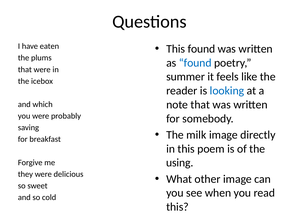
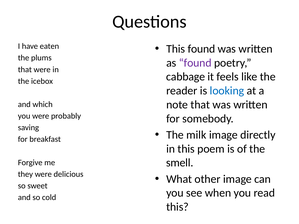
found at (195, 63) colour: blue -> purple
summer: summer -> cabbage
using: using -> smell
